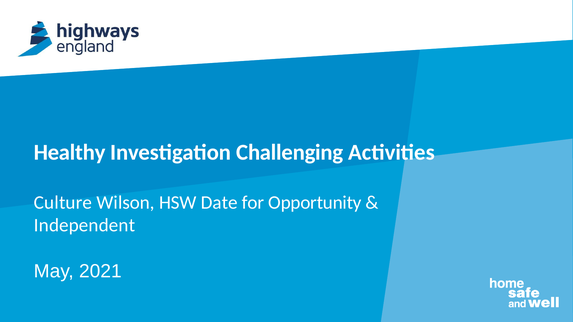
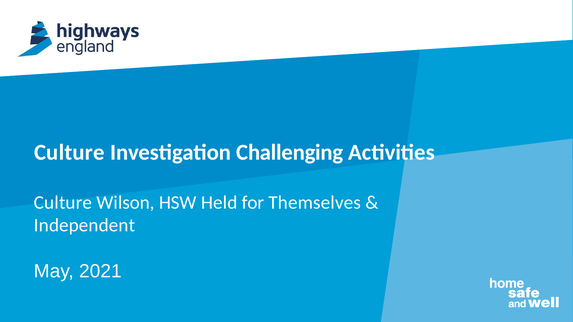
Healthy at (70, 152): Healthy -> Culture
Date: Date -> Held
Opportunity: Opportunity -> Themselves
